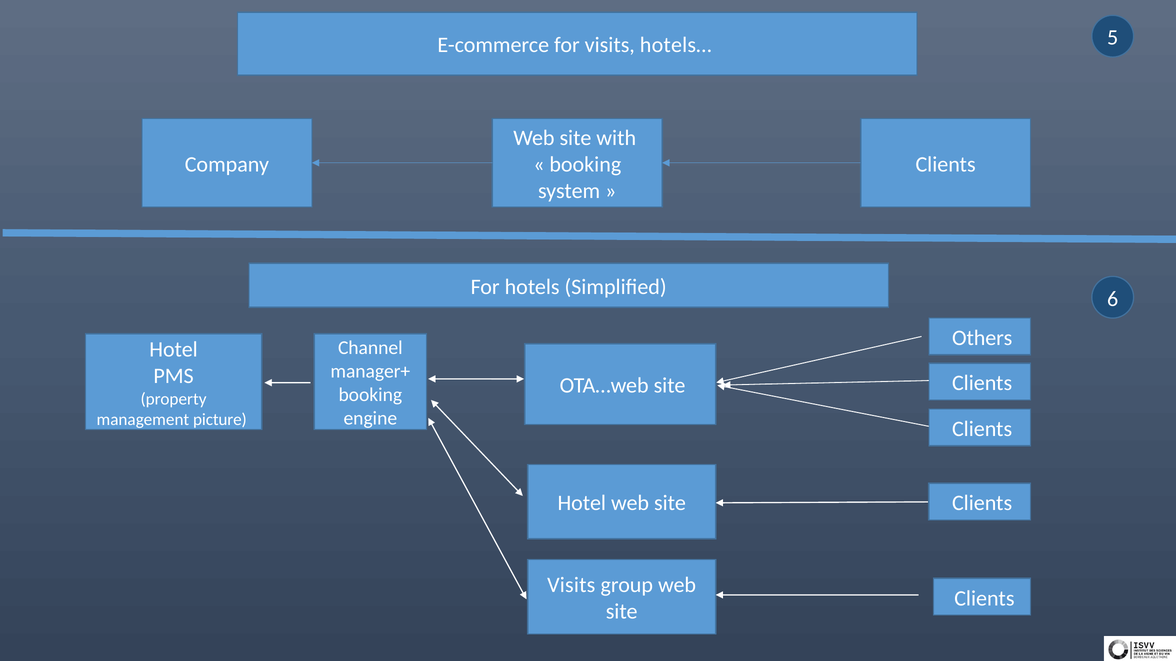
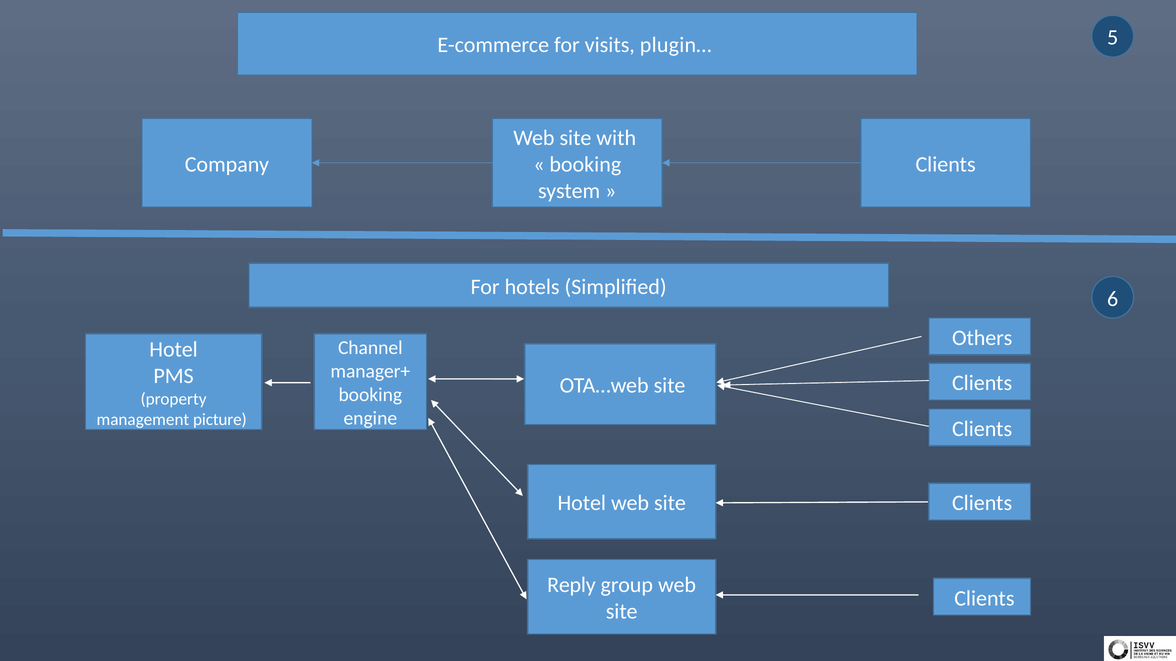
hotels…: hotels… -> plugin…
Visits at (571, 585): Visits -> Reply
